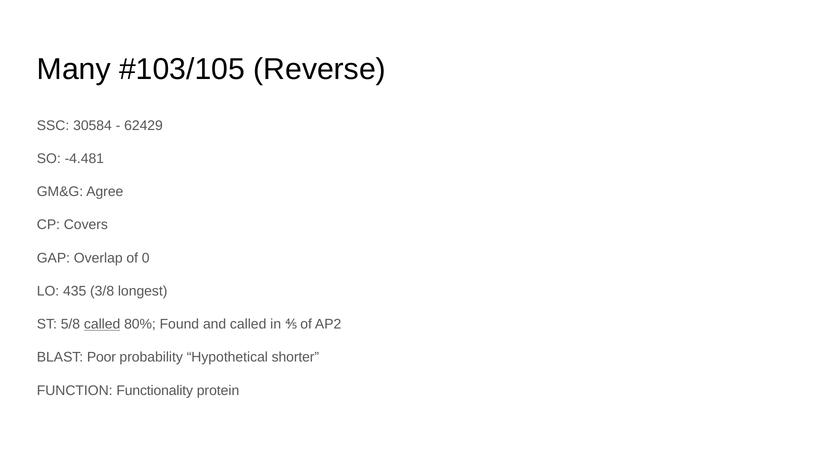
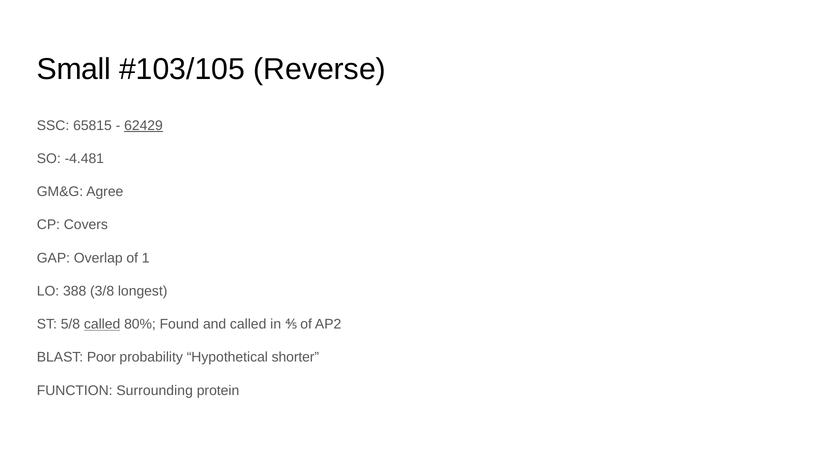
Many: Many -> Small
30584: 30584 -> 65815
62429 underline: none -> present
0: 0 -> 1
435: 435 -> 388
Functionality: Functionality -> Surrounding
